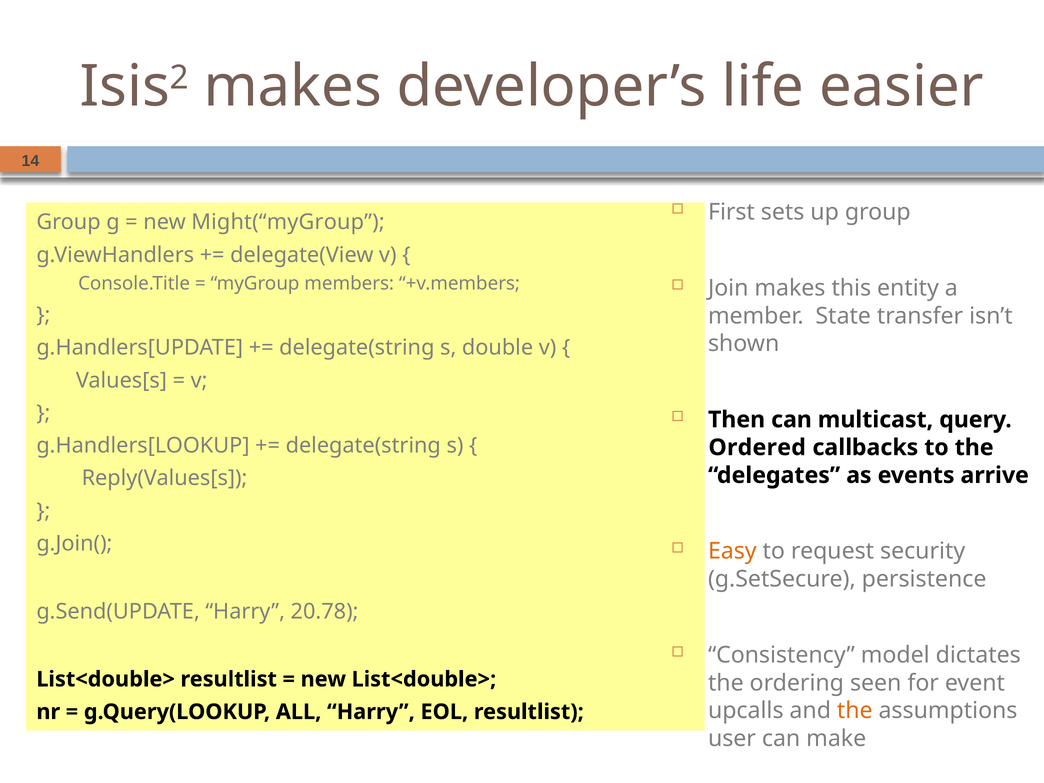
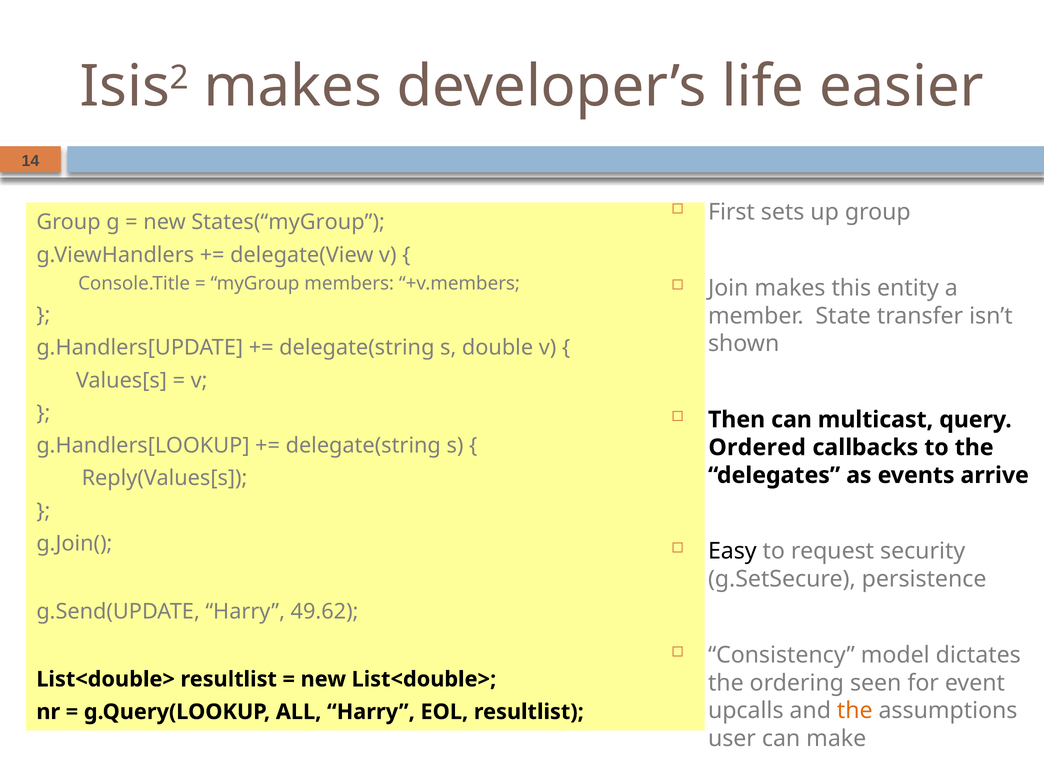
Might(“myGroup: Might(“myGroup -> States(“myGroup
Easy colour: orange -> black
20.78: 20.78 -> 49.62
